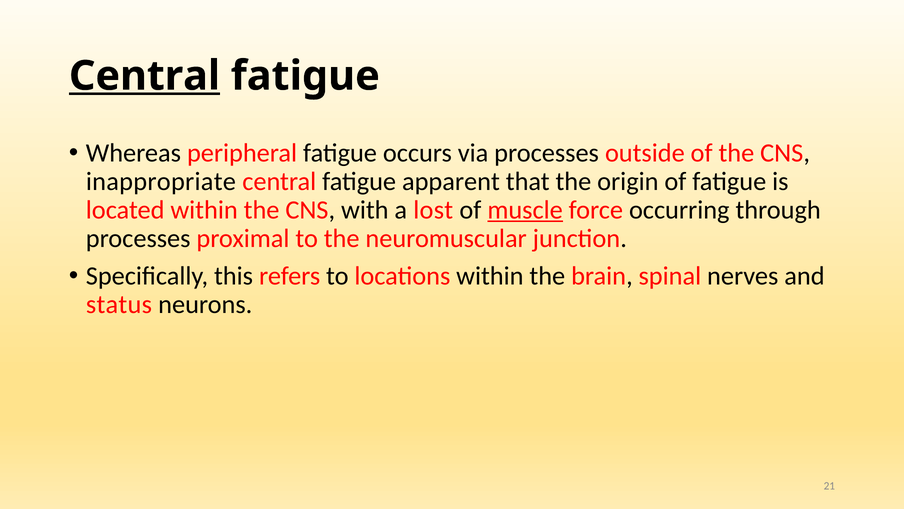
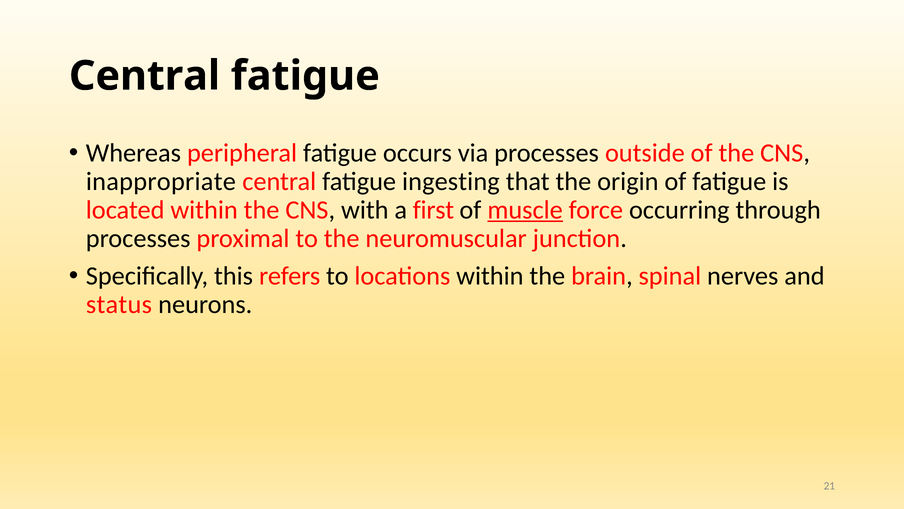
Central at (145, 76) underline: present -> none
apparent: apparent -> ingesting
lost: lost -> first
